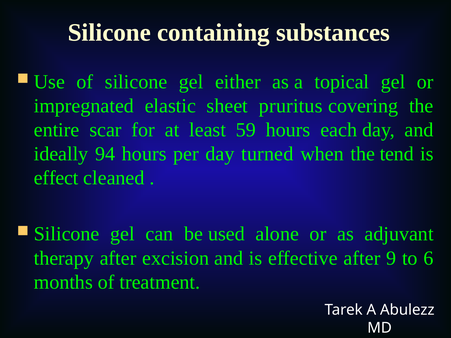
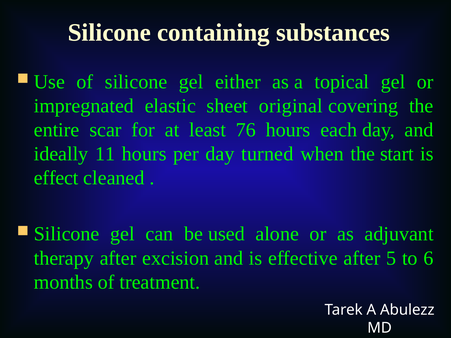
pruritus: pruritus -> original
59: 59 -> 76
94: 94 -> 11
tend: tend -> start
9: 9 -> 5
